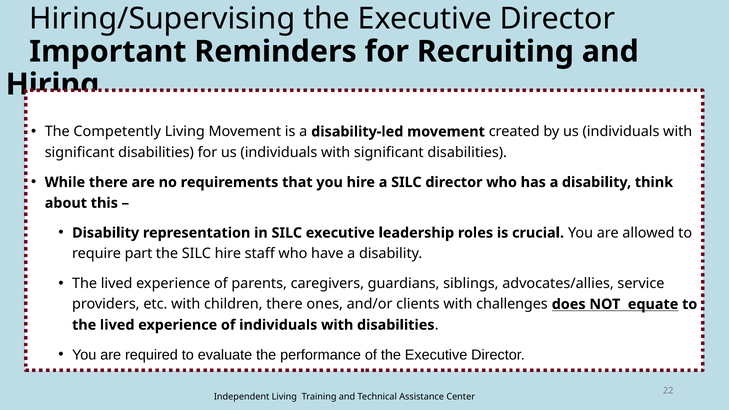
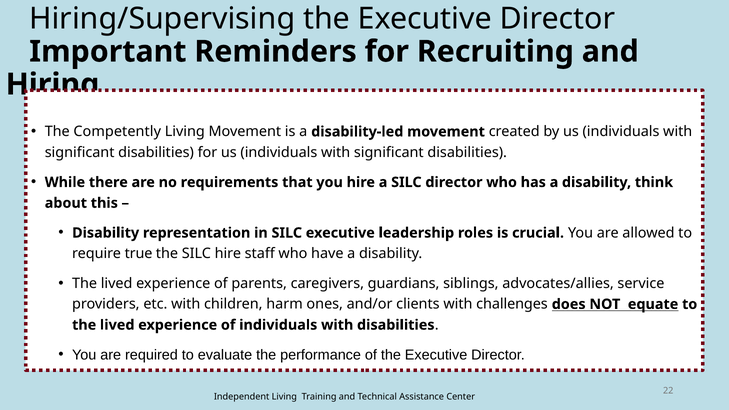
part: part -> true
children there: there -> harm
